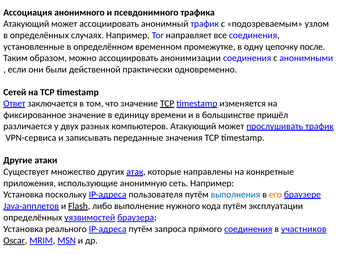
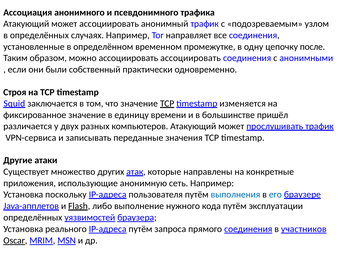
ассоциировать анонимизации: анонимизации -> ассоциировать
действенной: действенной -> собственный
Сетей: Сетей -> Строя
Ответ: Ответ -> Squid
его colour: orange -> blue
